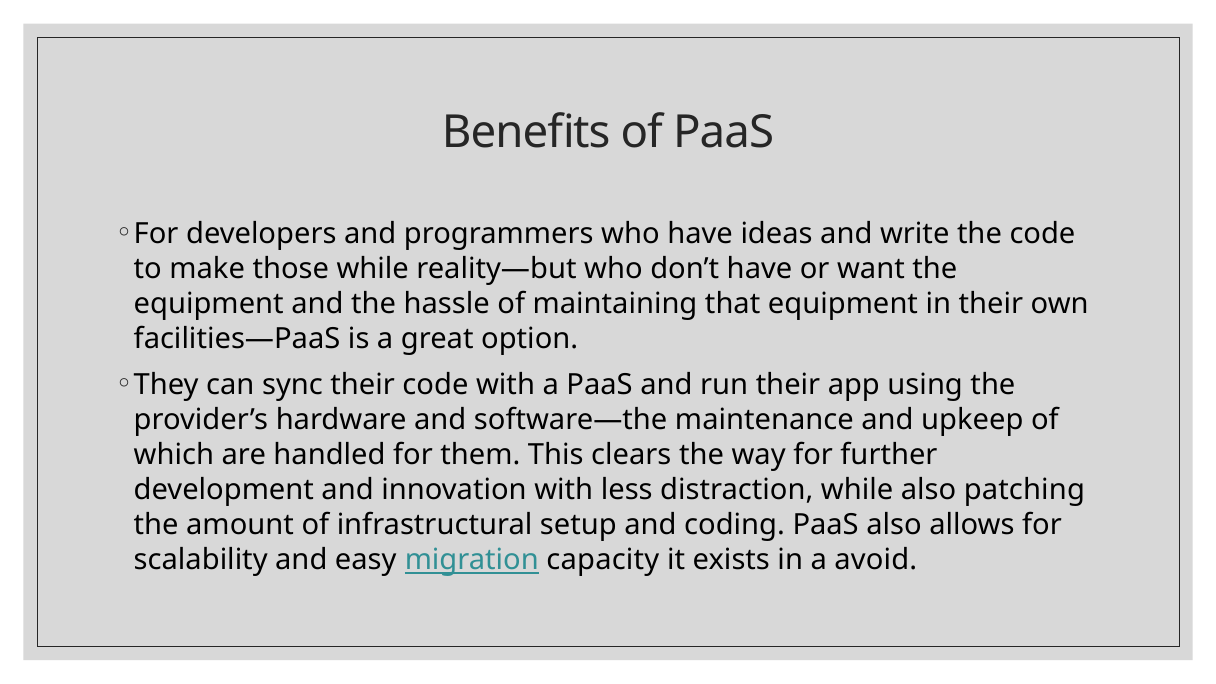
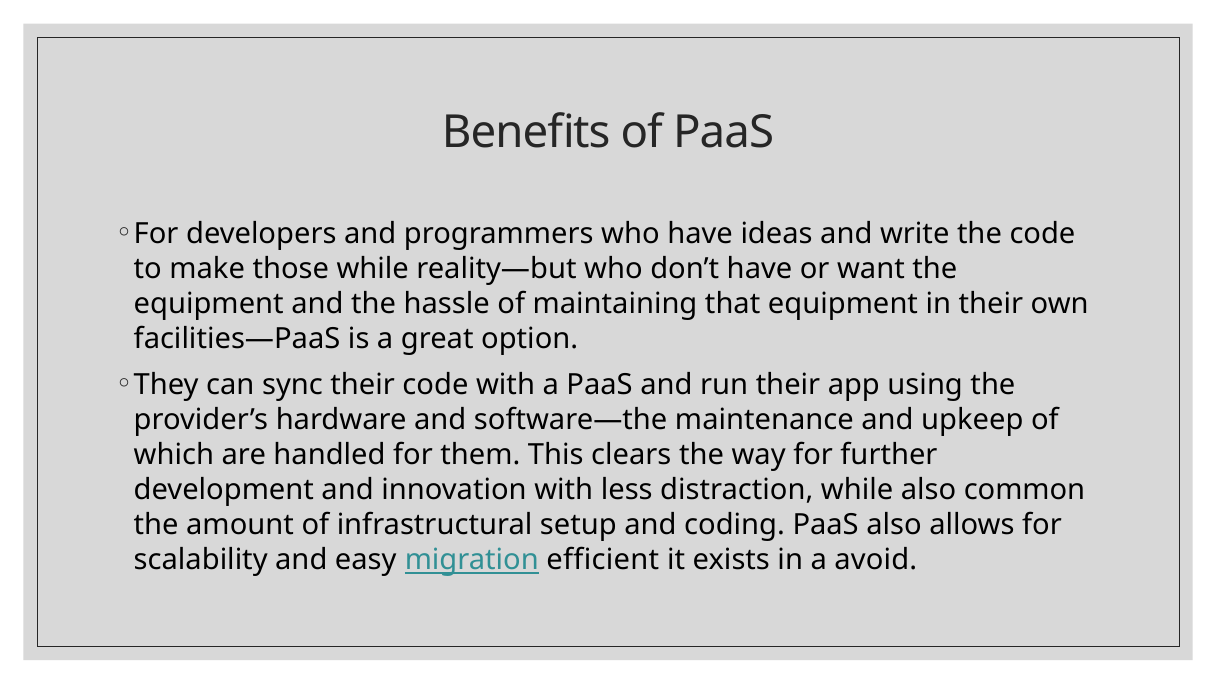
patching: patching -> common
capacity: capacity -> efficient
